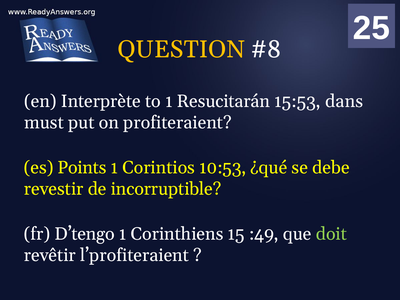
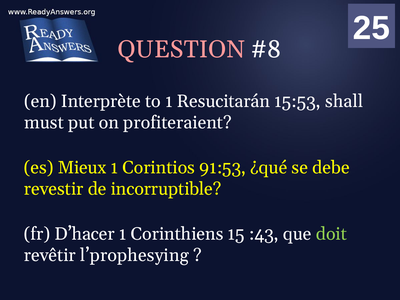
QUESTION colour: yellow -> pink
dans: dans -> shall
Points: Points -> Mieux
10:53: 10:53 -> 91:53
D’tengo: D’tengo -> D’hacer
:49: :49 -> :43
l’profiteraient: l’profiteraient -> l’prophesying
